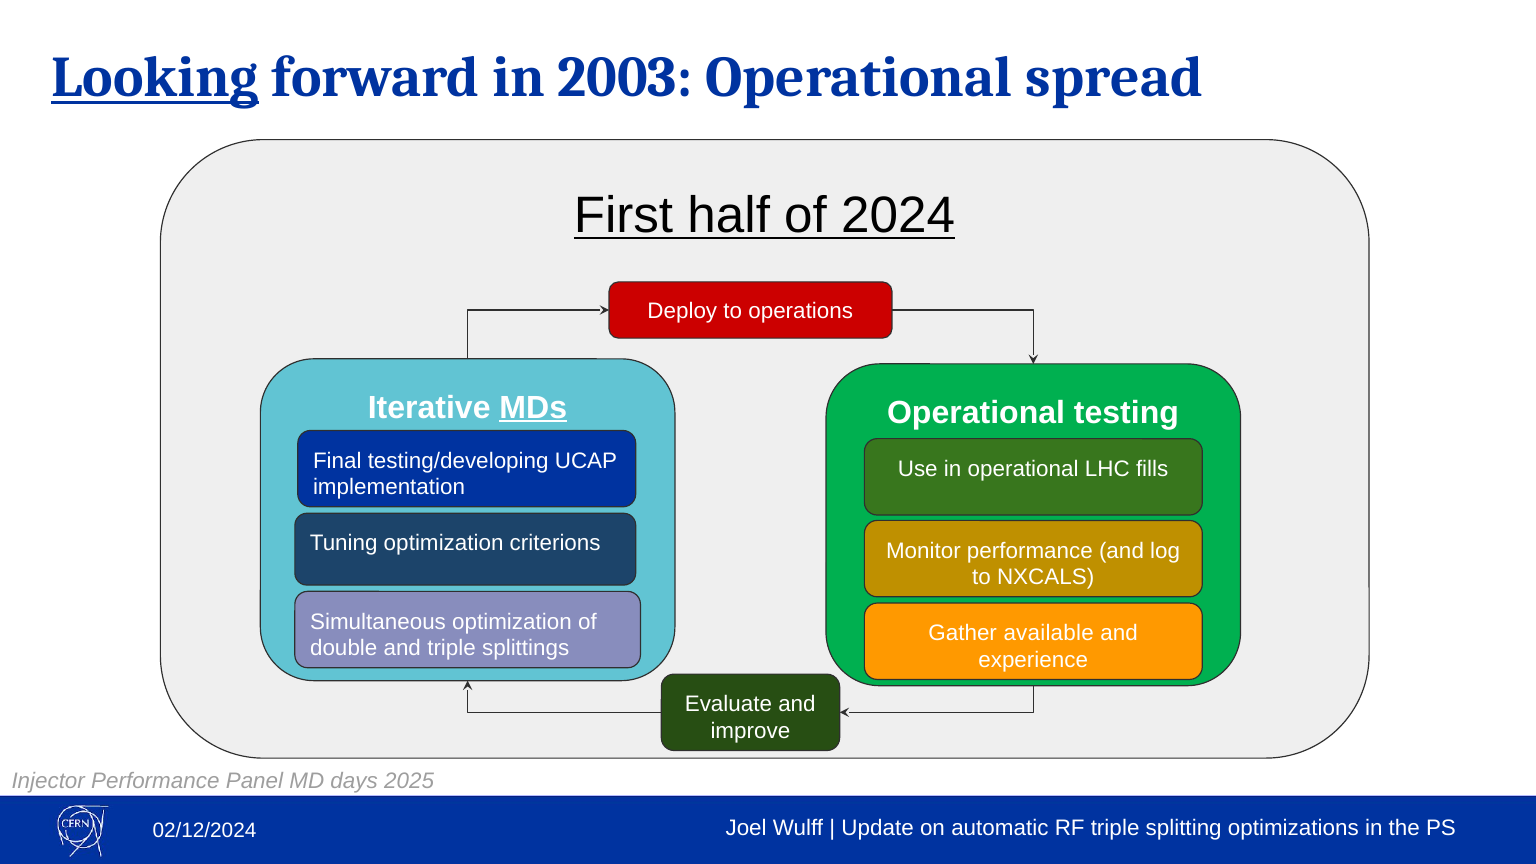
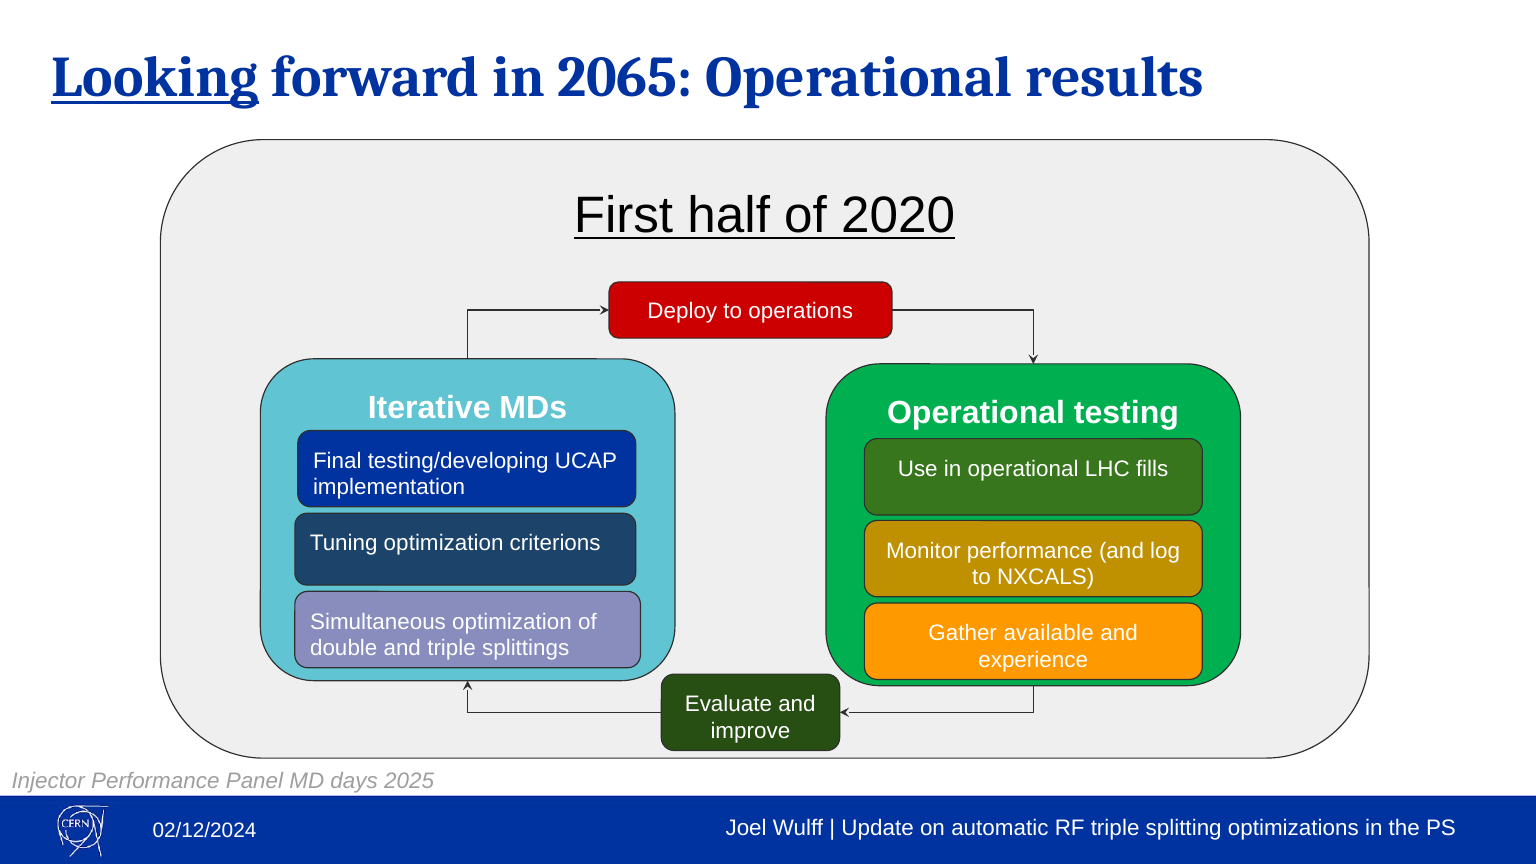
2003: 2003 -> 2065
spread: spread -> results
2024: 2024 -> 2020
MDs underline: present -> none
